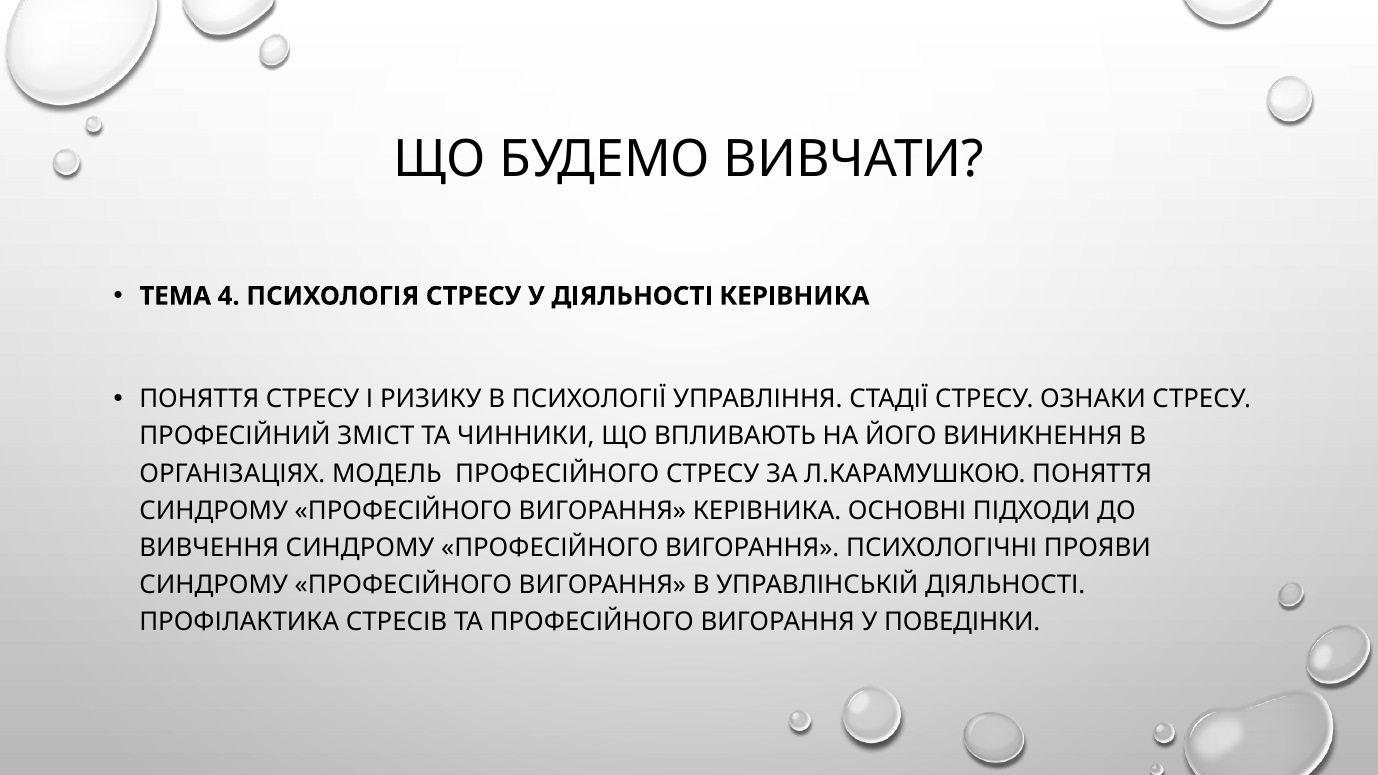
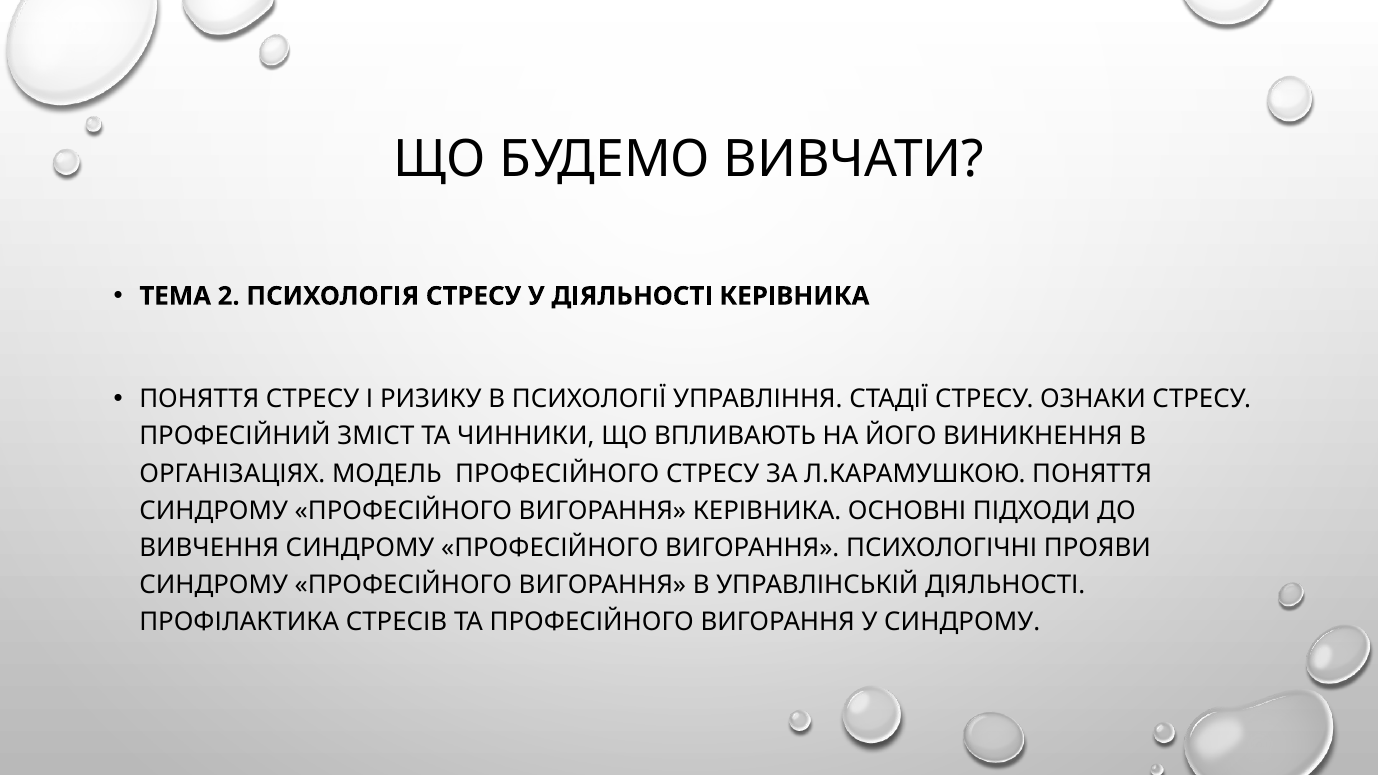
4: 4 -> 2
У ПОВЕДІНКИ: ПОВЕДІНКИ -> СИНДРОМУ
